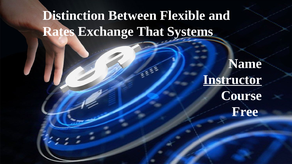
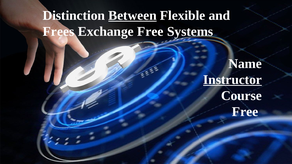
Between underline: none -> present
Rates: Rates -> Frees
Exchange That: That -> Free
